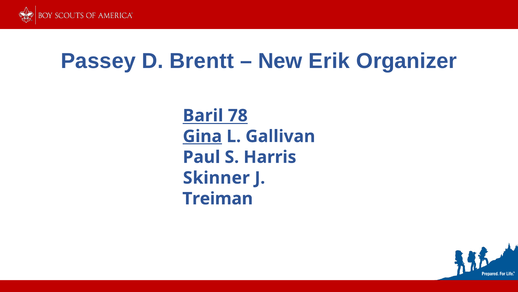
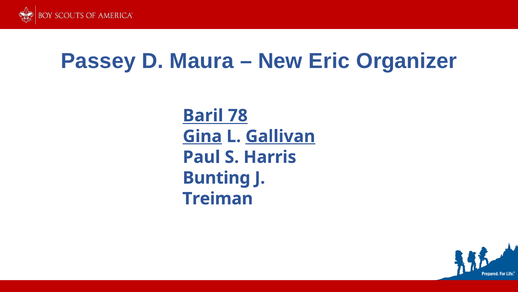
Brentt: Brentt -> Maura
Erik: Erik -> Eric
Gallivan underline: none -> present
Skinner: Skinner -> Bunting
